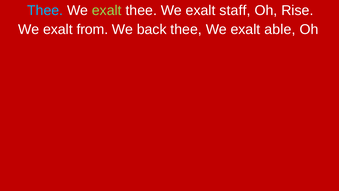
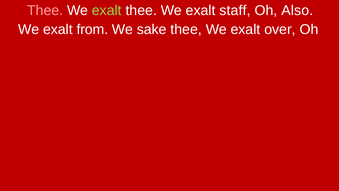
Thee at (45, 11) colour: light blue -> pink
Rise: Rise -> Also
back: back -> sake
able: able -> over
